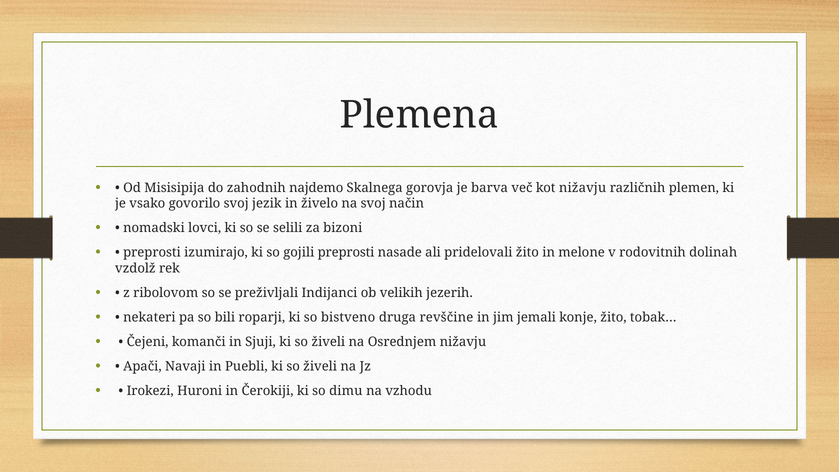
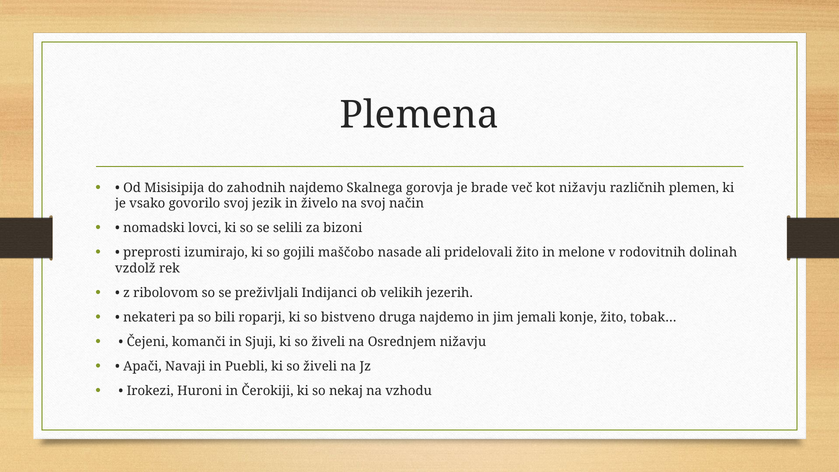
barva: barva -> brade
gojili preprosti: preprosti -> maščobo
druga revščine: revščine -> najdemo
dimu: dimu -> nekaj
